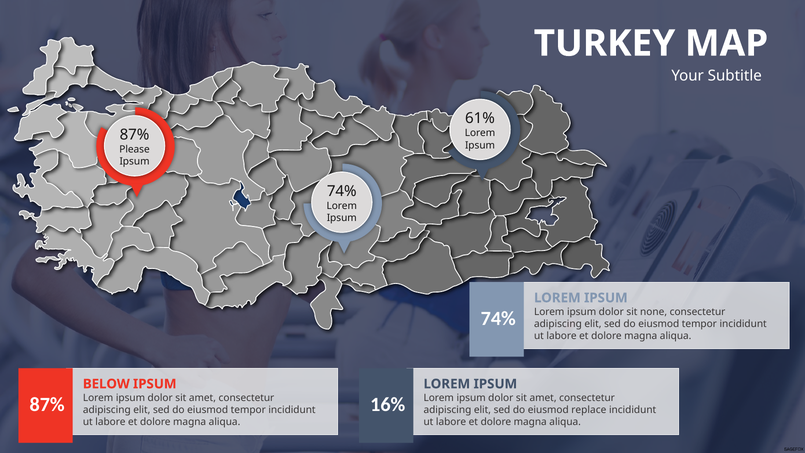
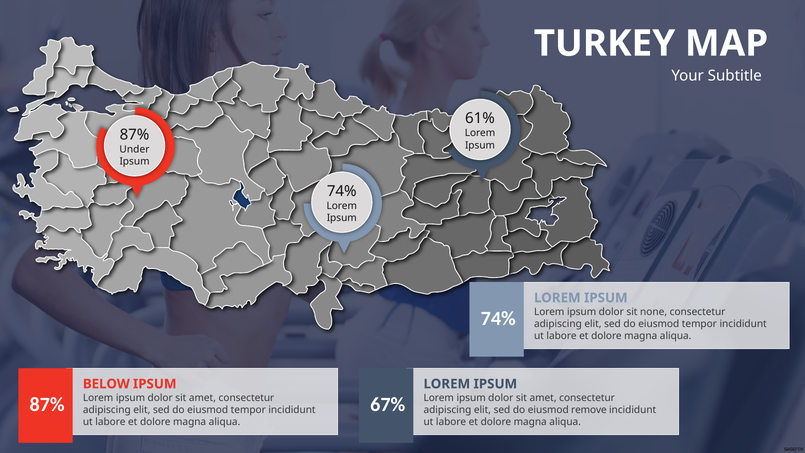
Please: Please -> Under
16%: 16% -> 67%
replace: replace -> remove
